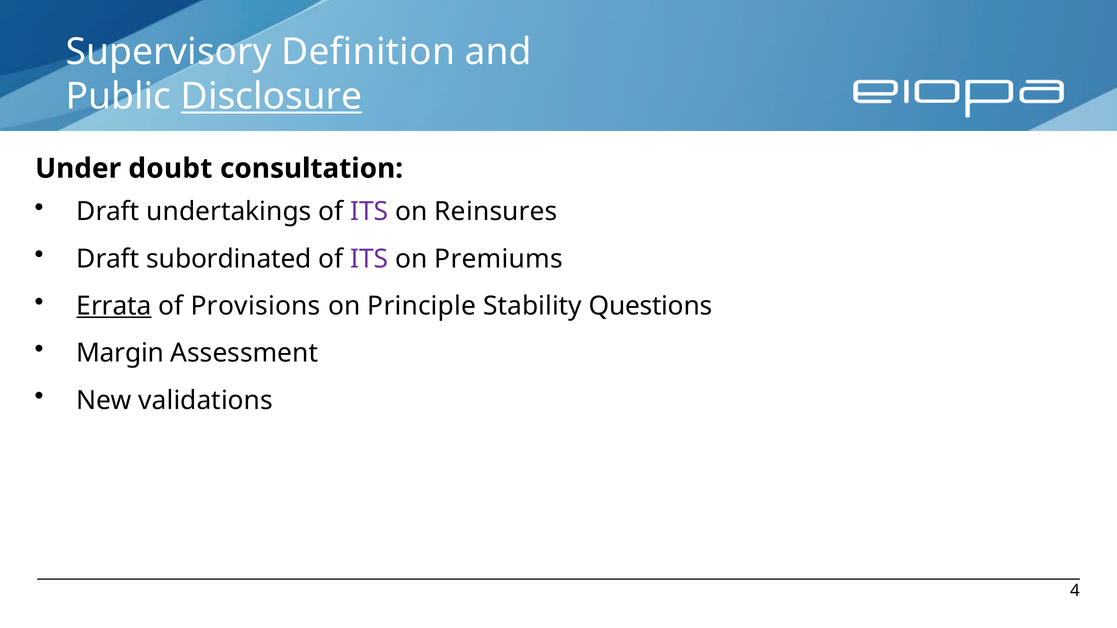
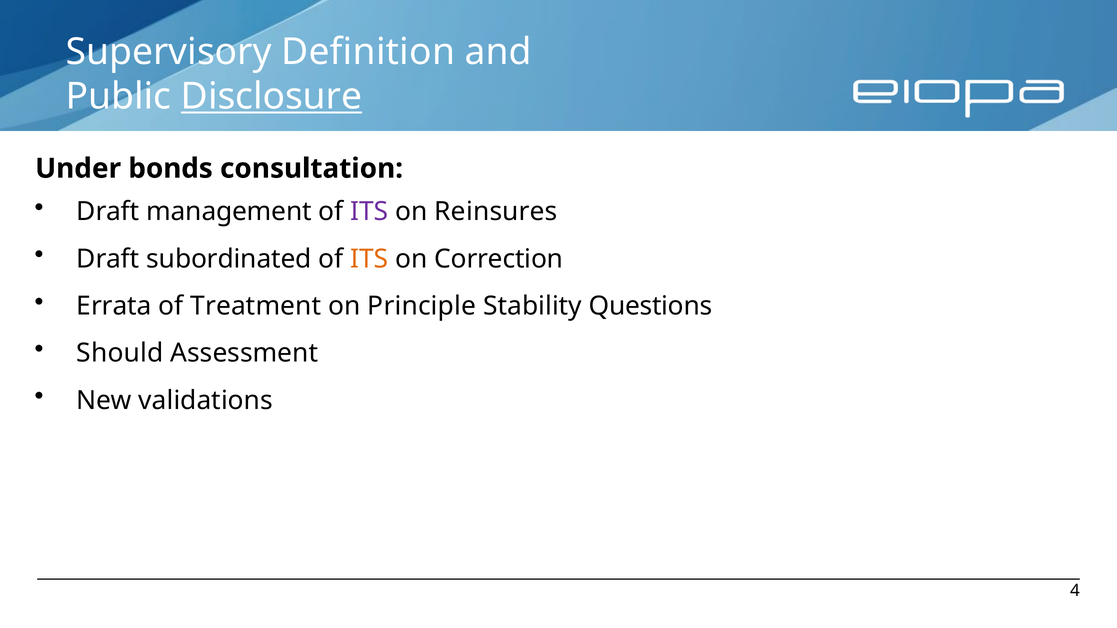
doubt: doubt -> bonds
undertakings: undertakings -> management
ITS at (369, 259) colour: purple -> orange
Premiums: Premiums -> Correction
Errata underline: present -> none
Provisions: Provisions -> Treatment
Margin: Margin -> Should
